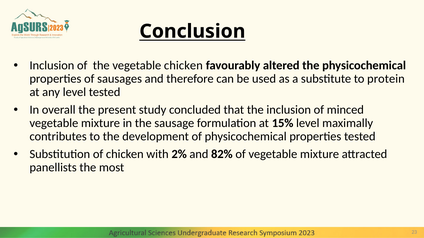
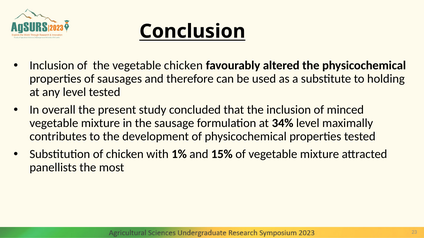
protein: protein -> holding
15%: 15% -> 34%
2%: 2% -> 1%
82%: 82% -> 15%
